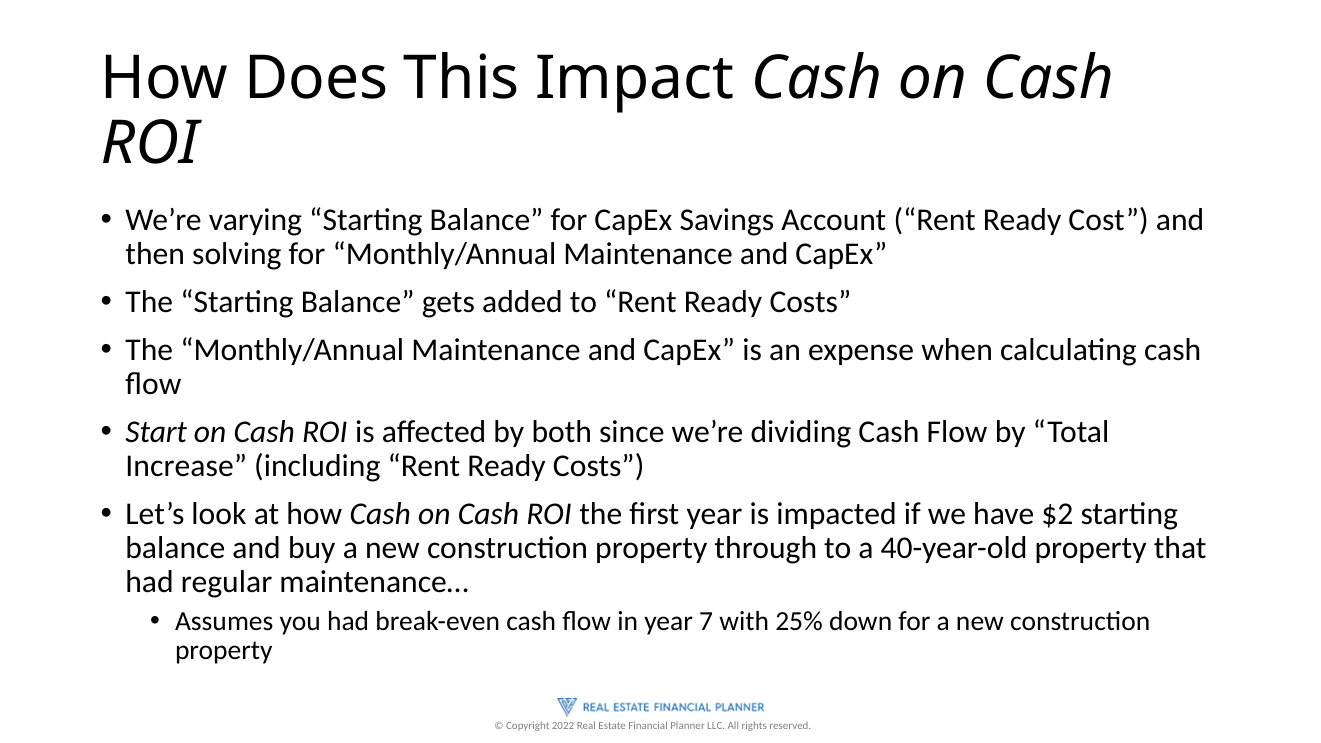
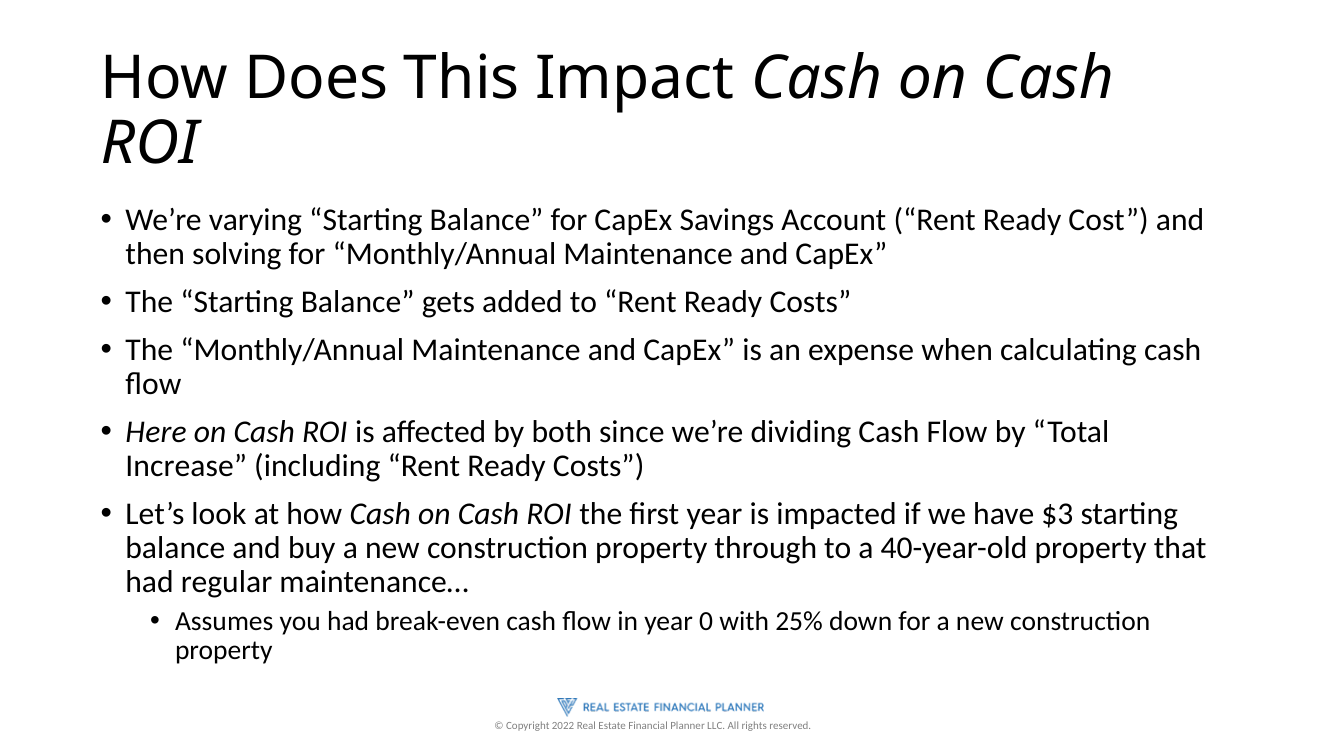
Start: Start -> Here
$2: $2 -> $3
7: 7 -> 0
